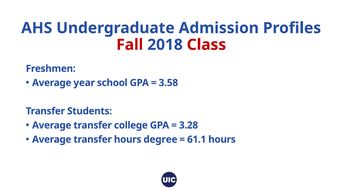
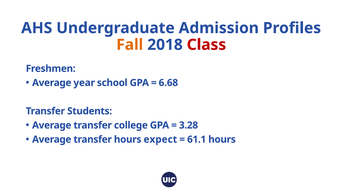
Fall colour: red -> orange
3.58: 3.58 -> 6.68
degree: degree -> expect
